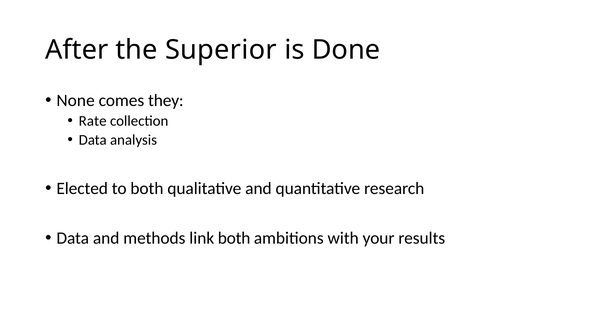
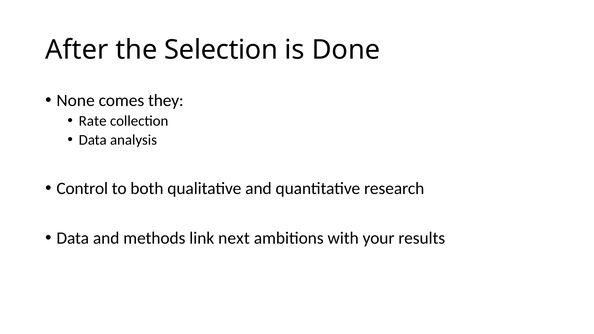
Superior: Superior -> Selection
Elected: Elected -> Control
link both: both -> next
